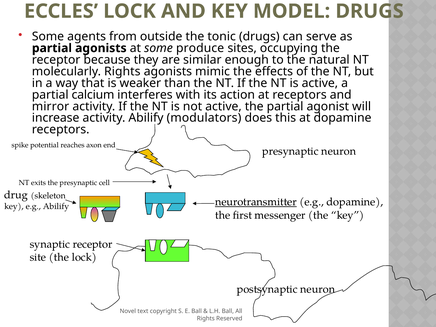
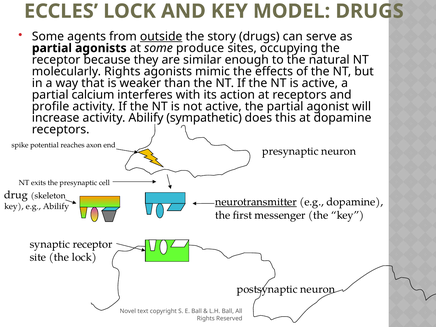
outside underline: none -> present
tonic: tonic -> story
mirror: mirror -> profile
modulators: modulators -> sympathetic
